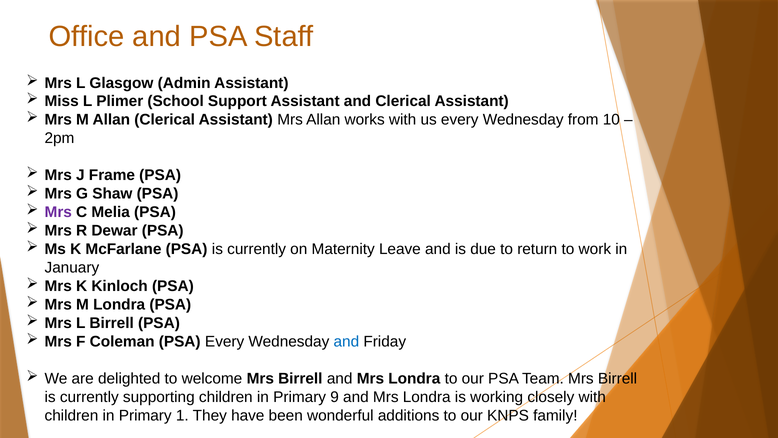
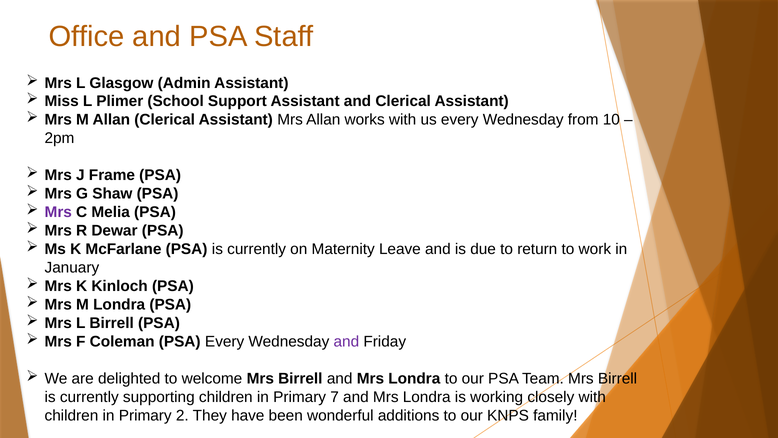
and at (346, 341) colour: blue -> purple
9: 9 -> 7
1: 1 -> 2
